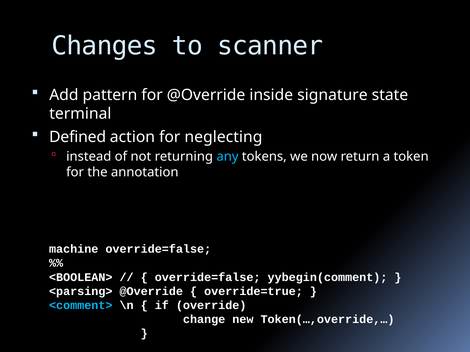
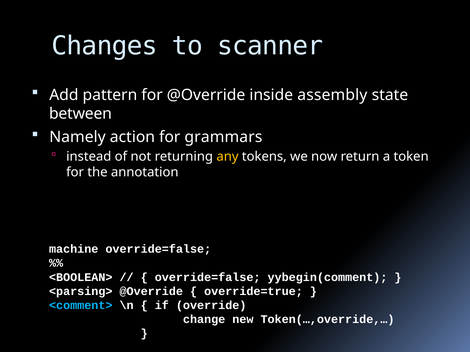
signature: signature -> assembly
terminal: terminal -> between
Defined: Defined -> Namely
neglecting: neglecting -> grammars
any colour: light blue -> yellow
